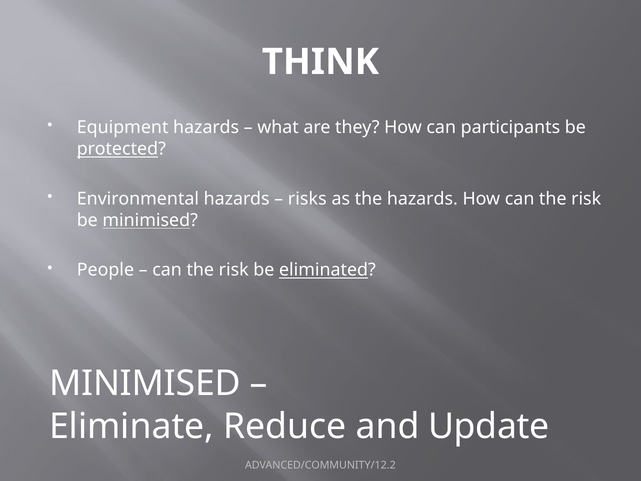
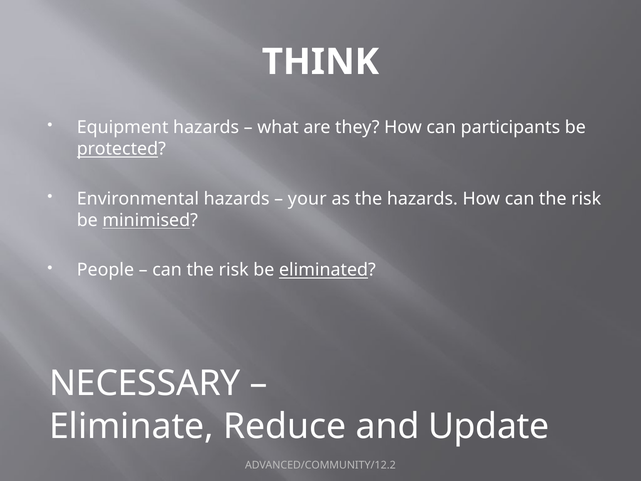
risks: risks -> your
MINIMISED at (145, 383): MINIMISED -> NECESSARY
